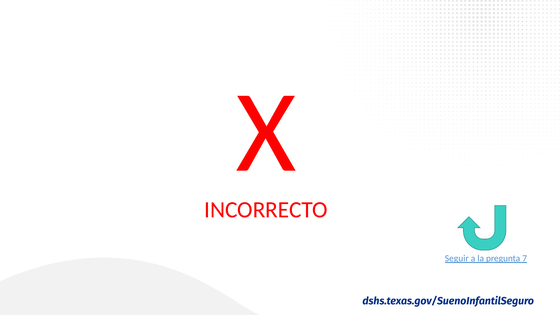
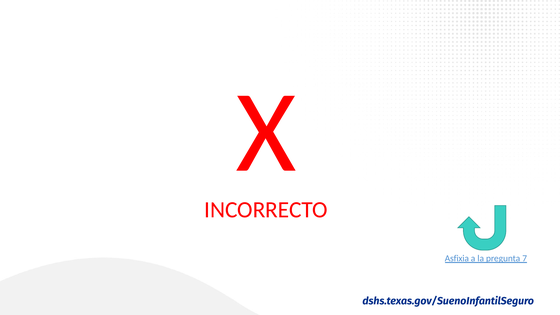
Seguir: Seguir -> Asfixia
